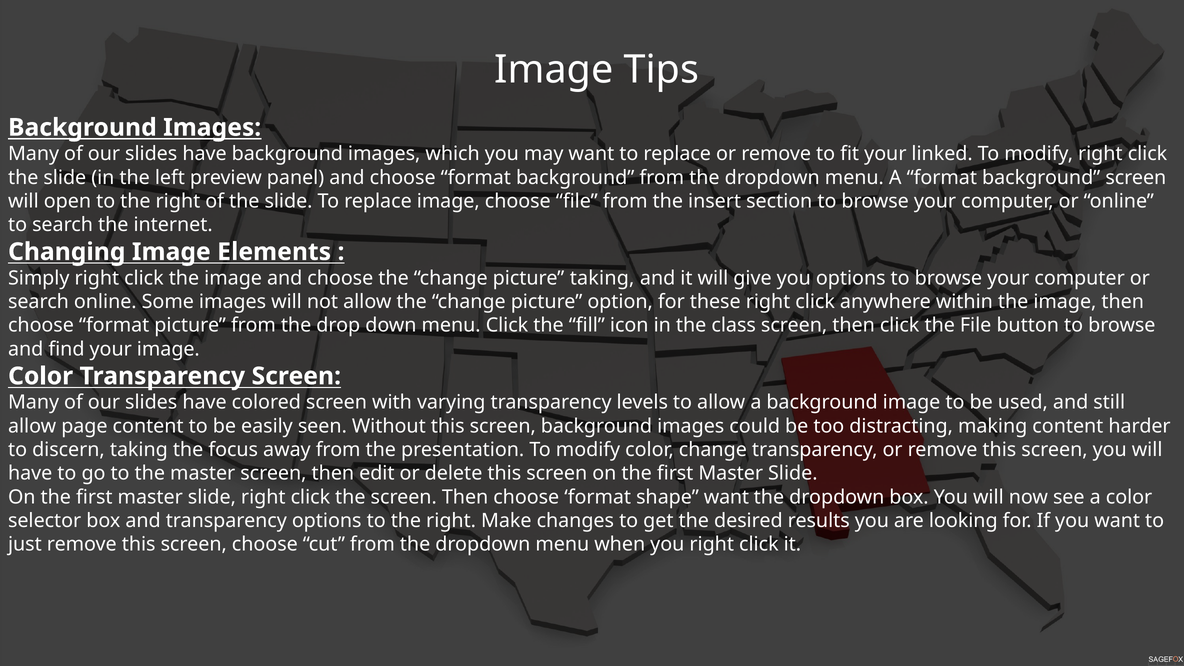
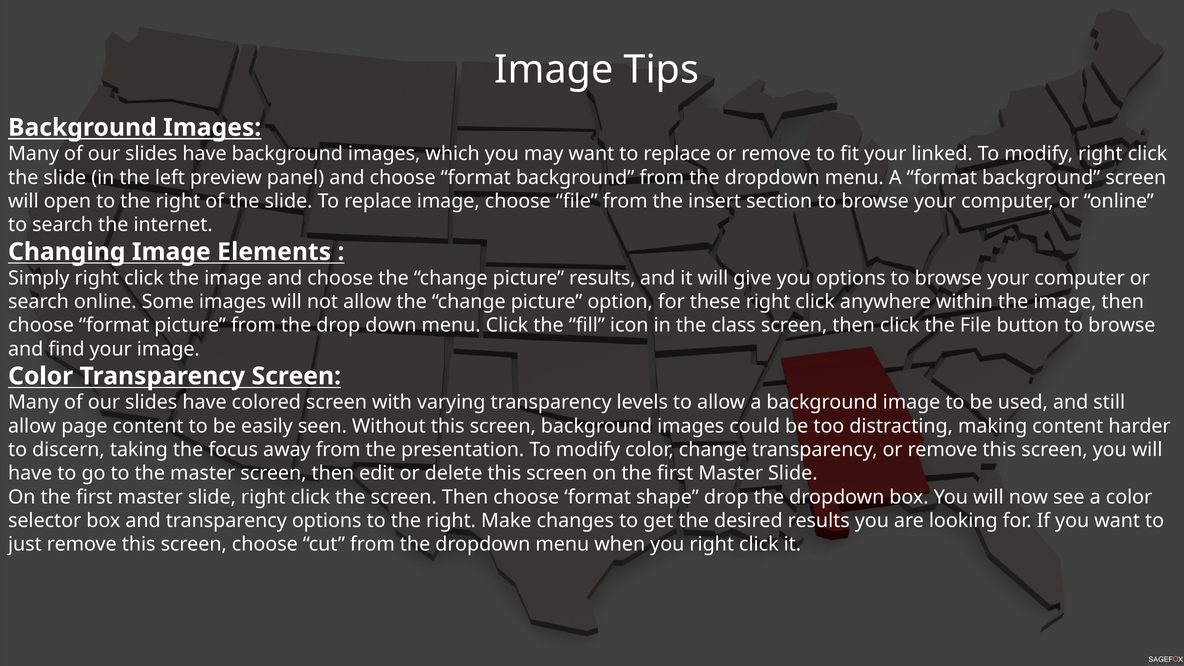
picture taking: taking -> results
shape want: want -> drop
